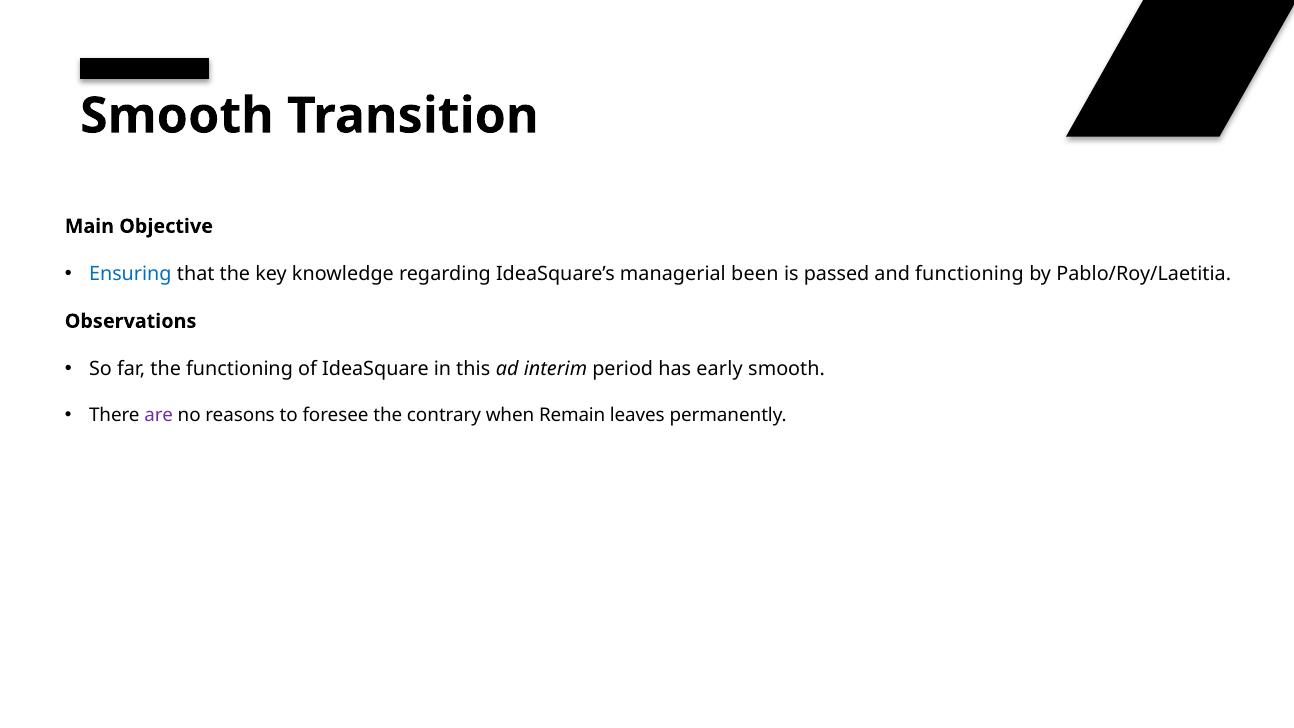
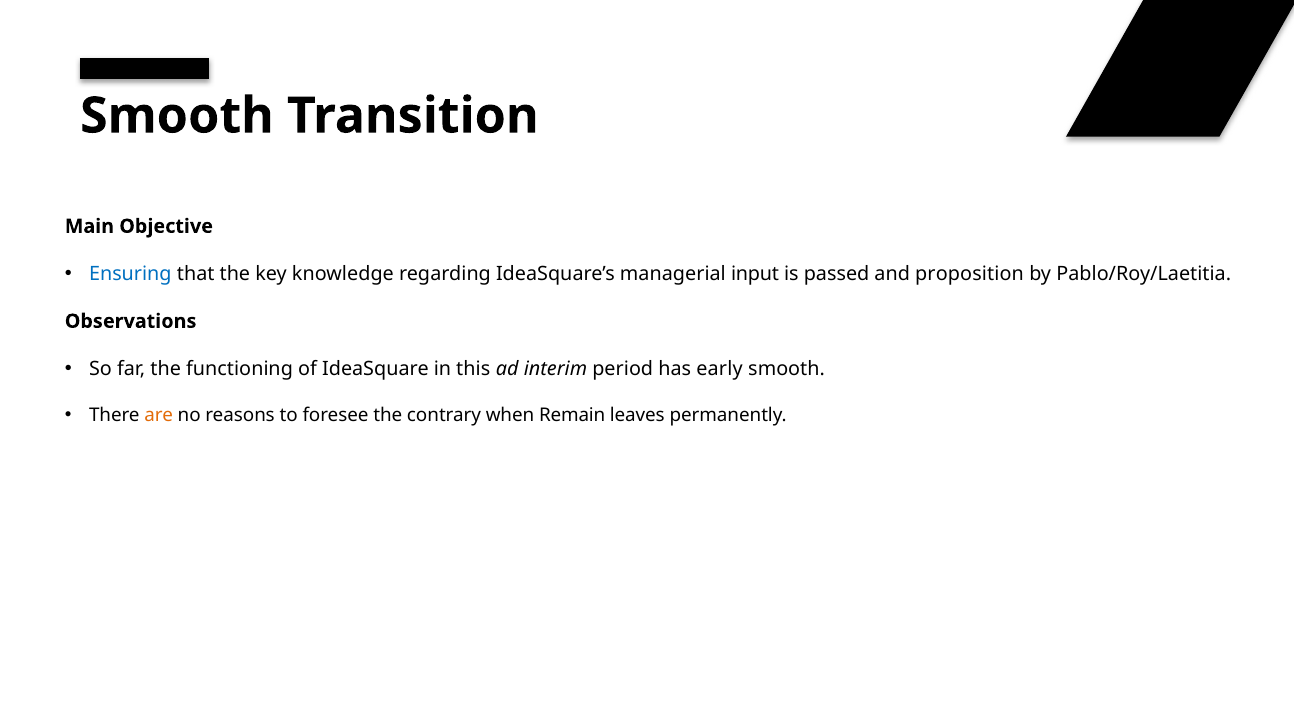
been: been -> input
and functioning: functioning -> proposition
are colour: purple -> orange
